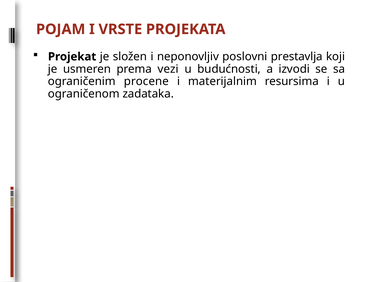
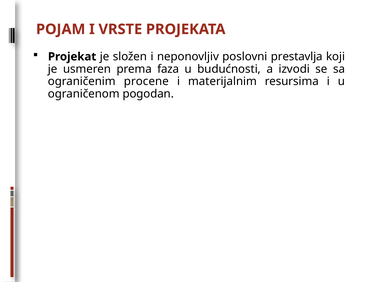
vezi: vezi -> faza
zadataka: zadataka -> pogodan
